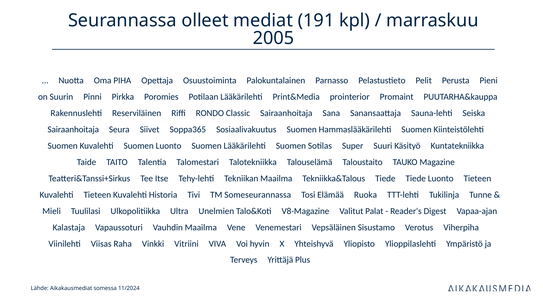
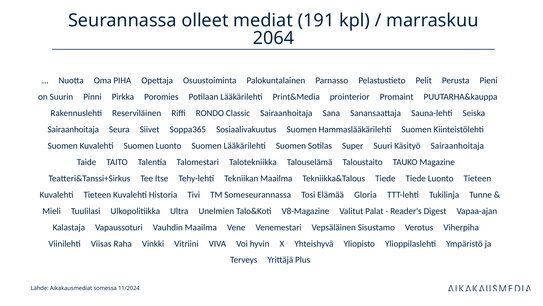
2005: 2005 -> 2064
Käsityö Kuntatekniikka: Kuntatekniikka -> Sairaanhoitaja
Ruoka: Ruoka -> Gloria
